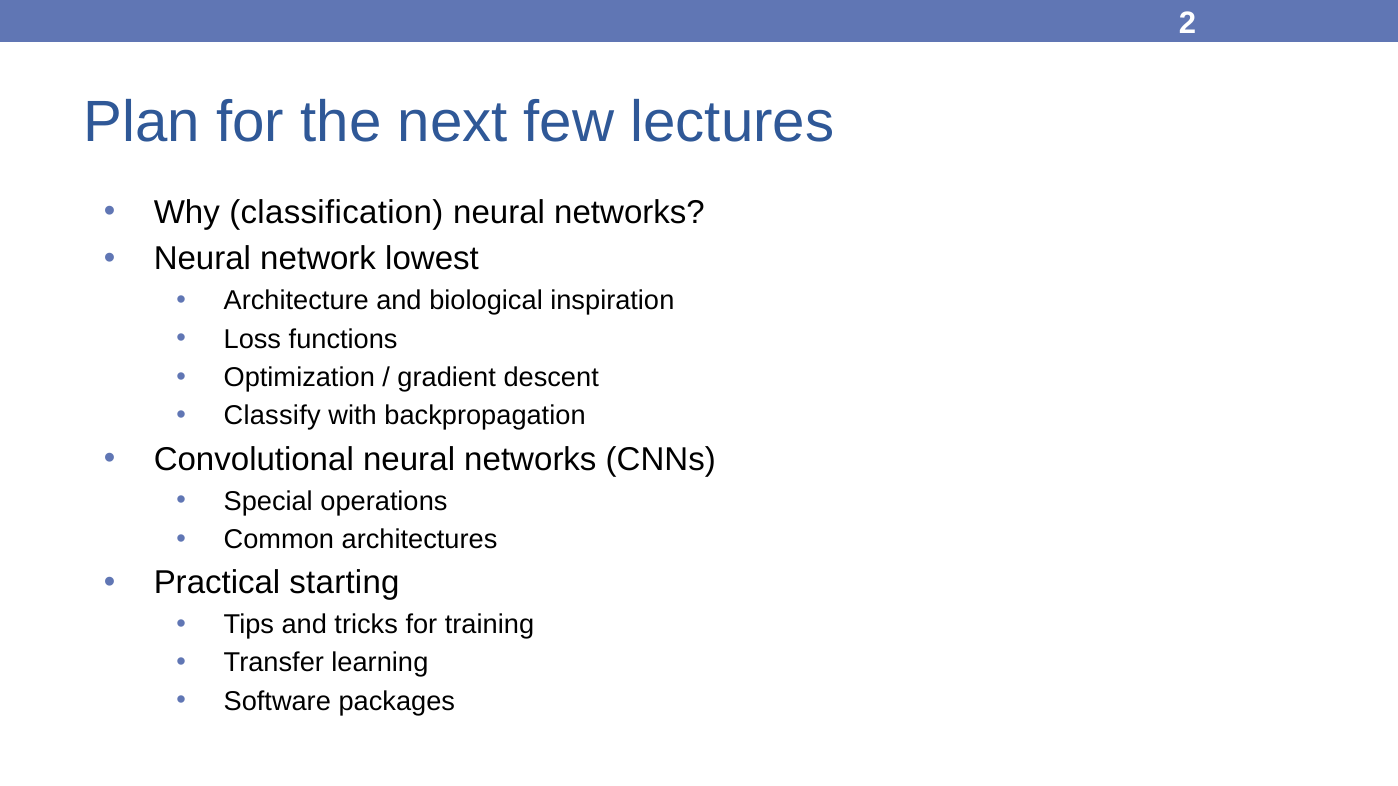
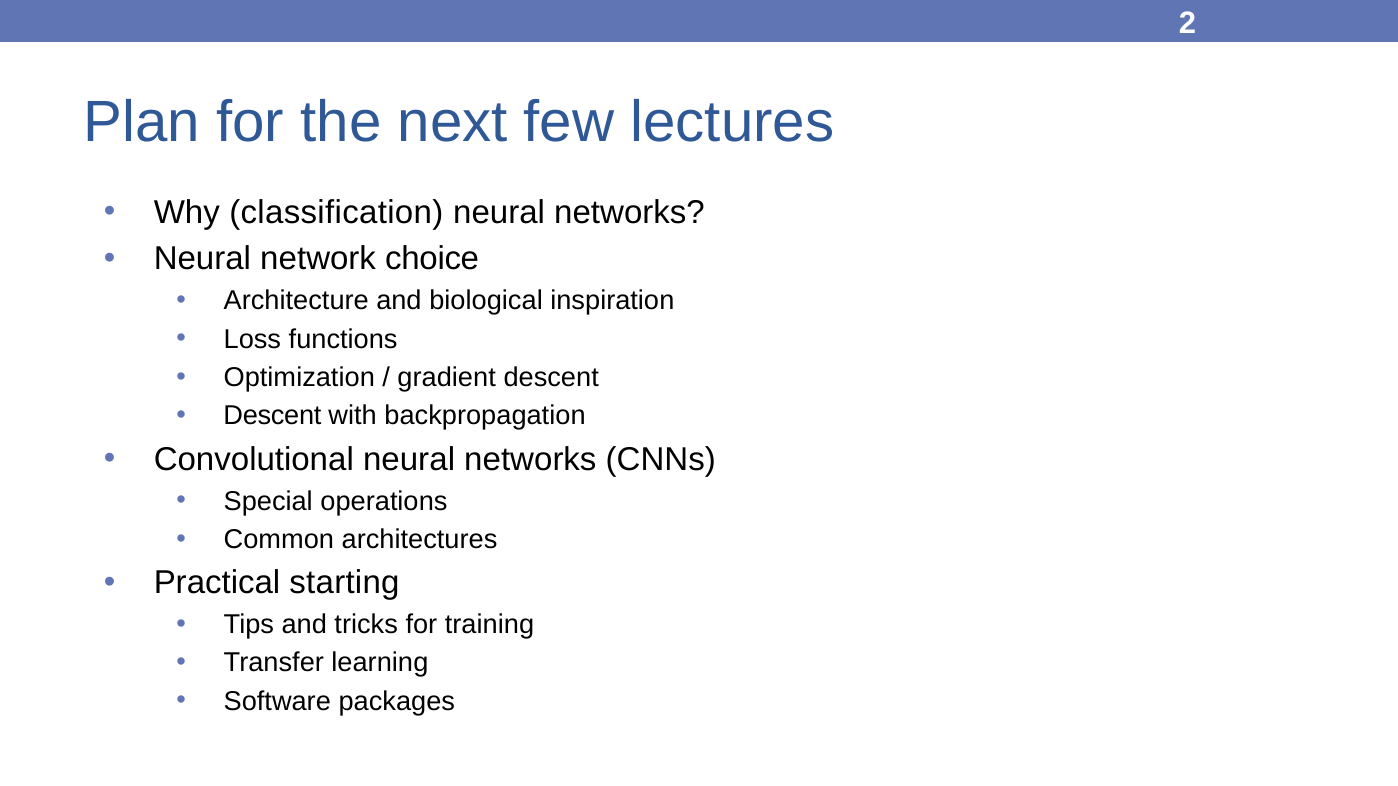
lowest: lowest -> choice
Classify at (272, 416): Classify -> Descent
